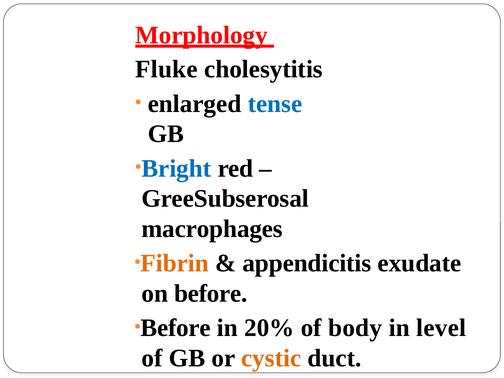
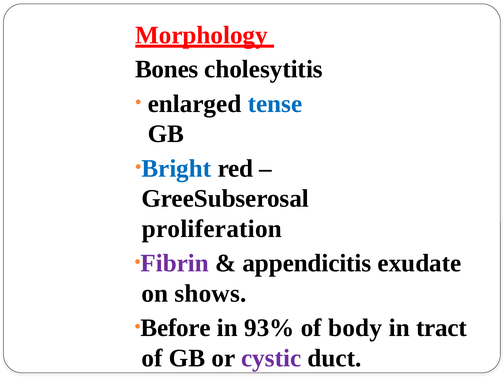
Fluke: Fluke -> Bones
macrophages: macrophages -> proliferation
Fibrin colour: orange -> purple
on before: before -> shows
20%: 20% -> 93%
level: level -> tract
cystic colour: orange -> purple
